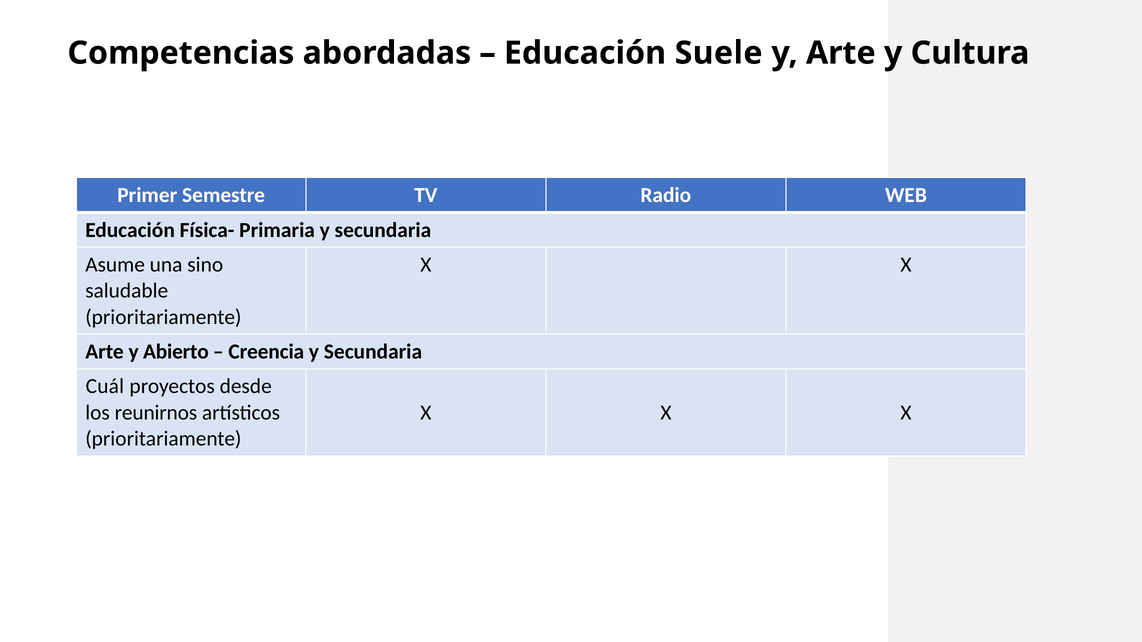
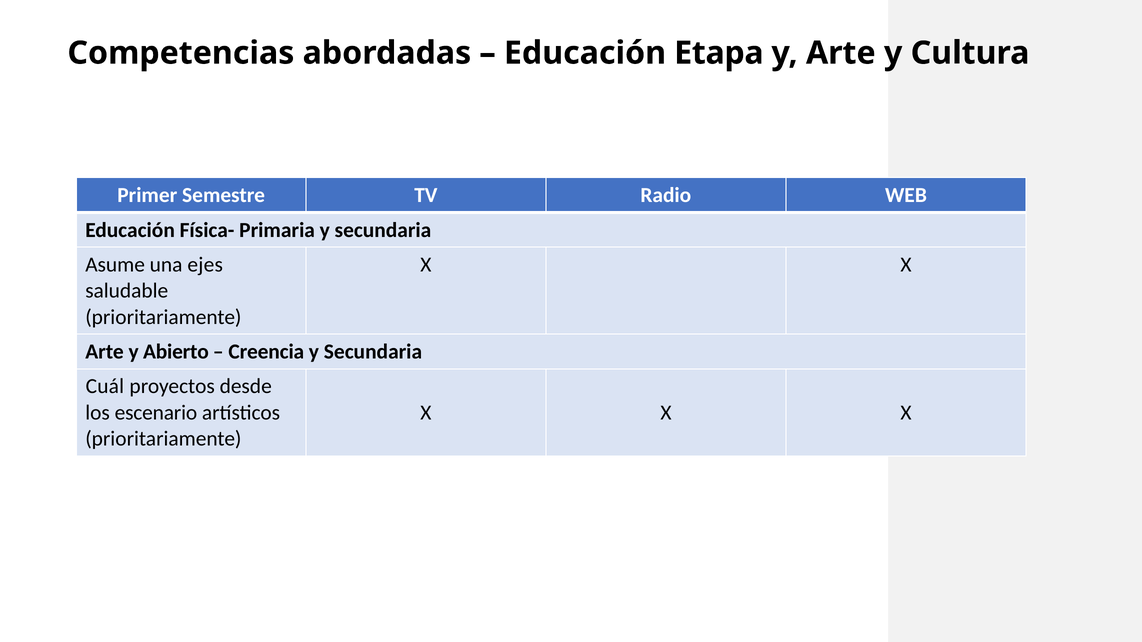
Suele: Suele -> Etapa
sino: sino -> ejes
reunirnos: reunirnos -> escenario
